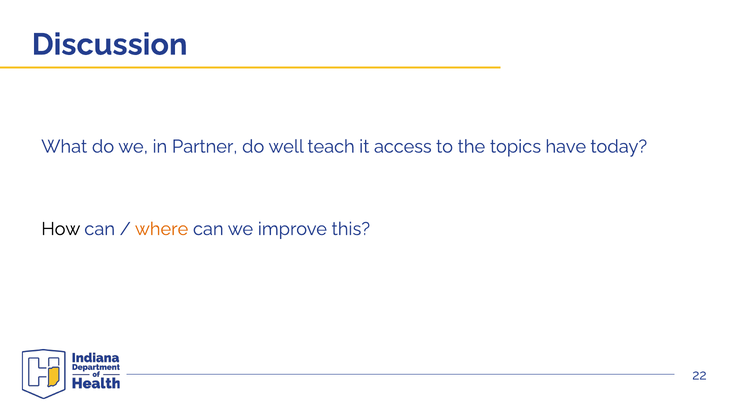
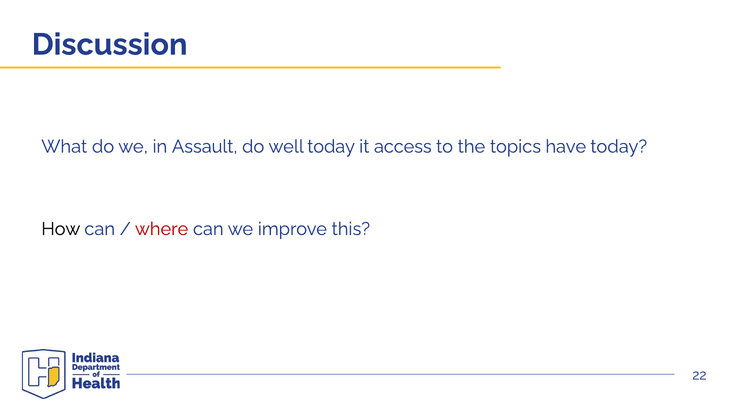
Partner: Partner -> Assault
well teach: teach -> today
where colour: orange -> red
